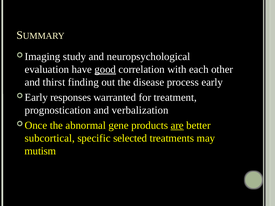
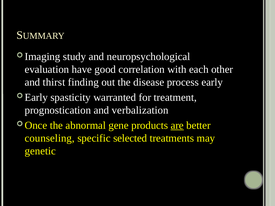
good underline: present -> none
responses: responses -> spasticity
subcortical: subcortical -> counseling
mutism: mutism -> genetic
